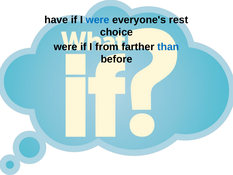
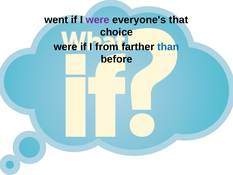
have: have -> went
were at (98, 20) colour: blue -> purple
rest: rest -> that
